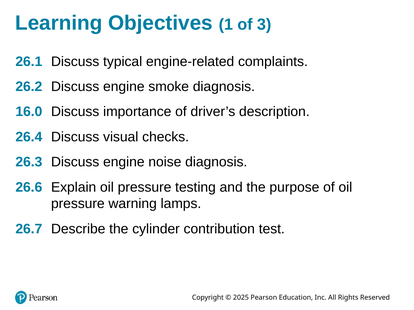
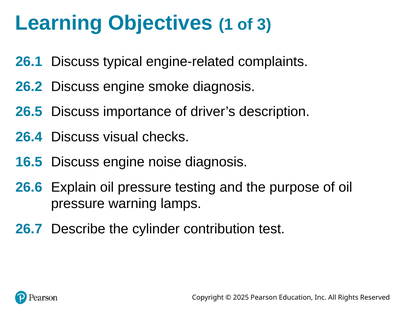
16.0: 16.0 -> 26.5
26.3: 26.3 -> 16.5
